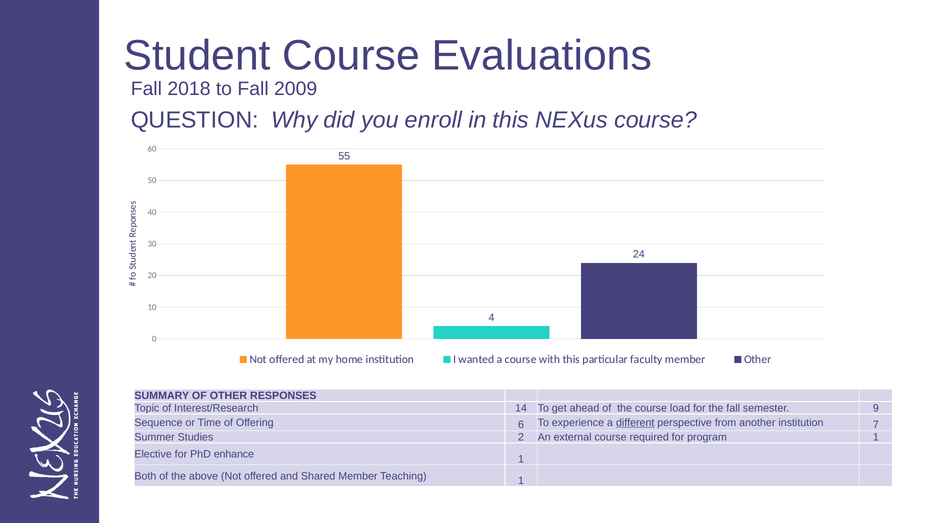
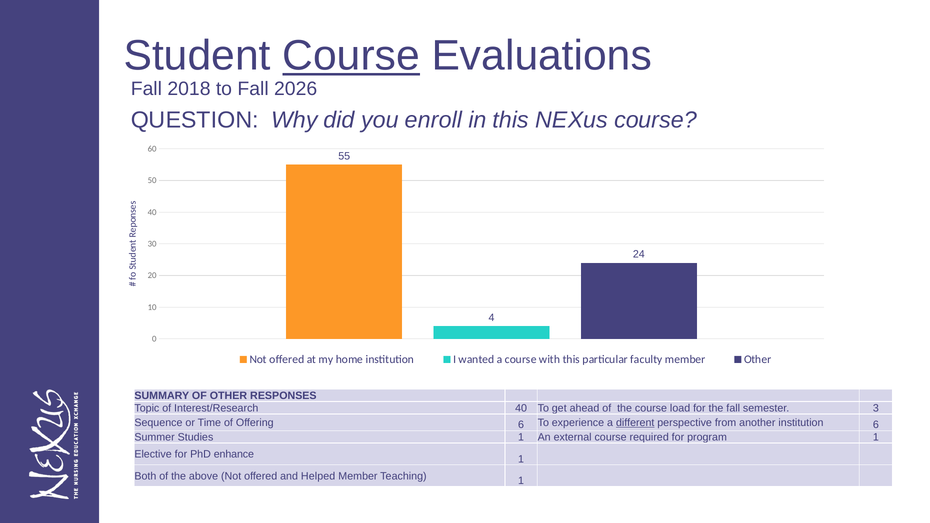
Course at (351, 56) underline: none -> present
2009: 2009 -> 2026
Interest/Research 14: 14 -> 40
9: 9 -> 3
institution 7: 7 -> 6
Studies 2: 2 -> 1
Shared: Shared -> Helped
